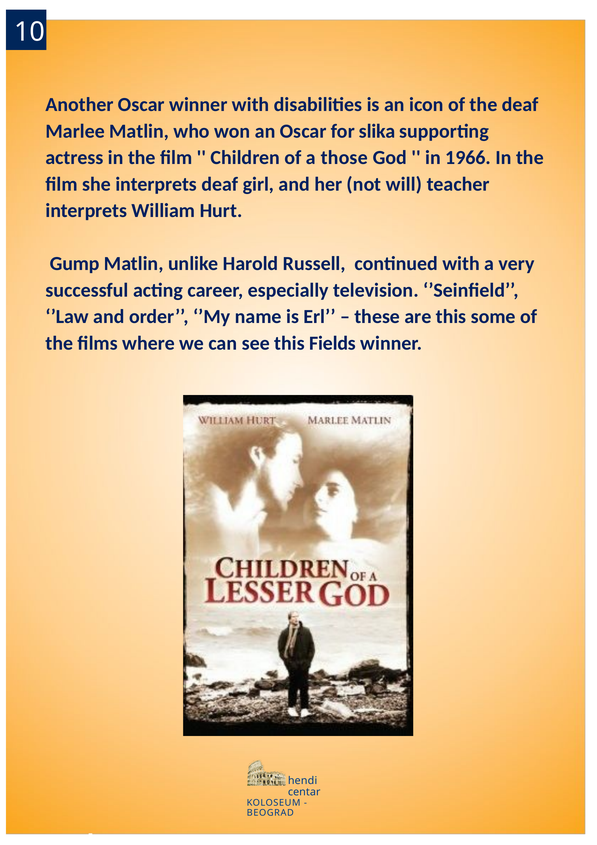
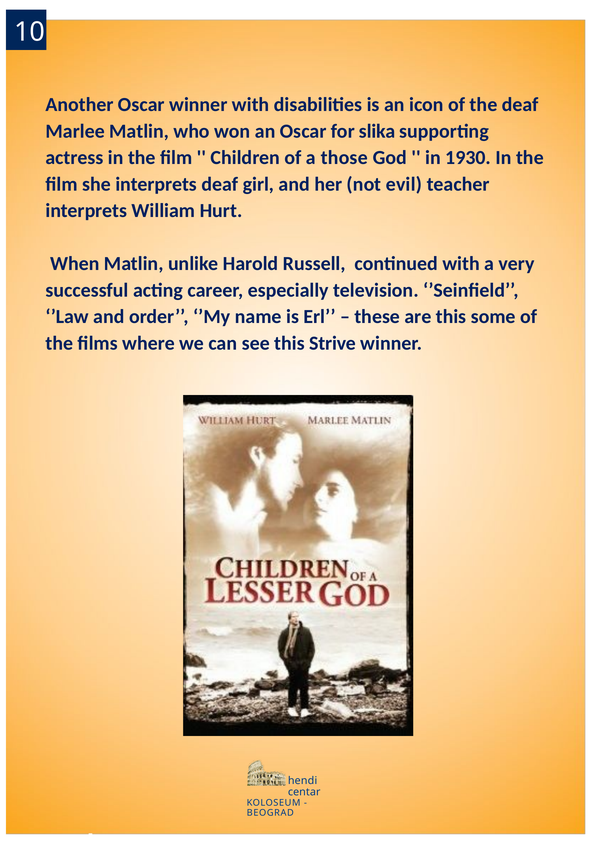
1966: 1966 -> 1930
will: will -> evil
Gump: Gump -> When
Fields: Fields -> Strive
